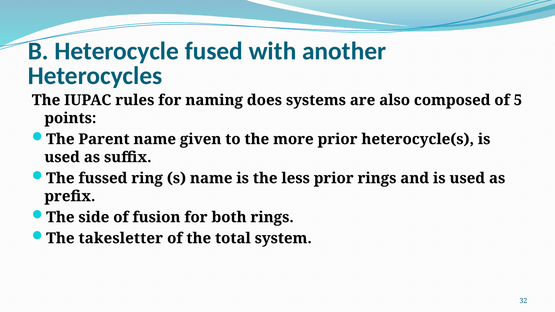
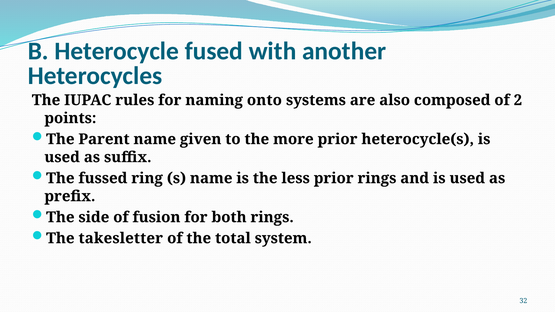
does: does -> onto
5: 5 -> 2
